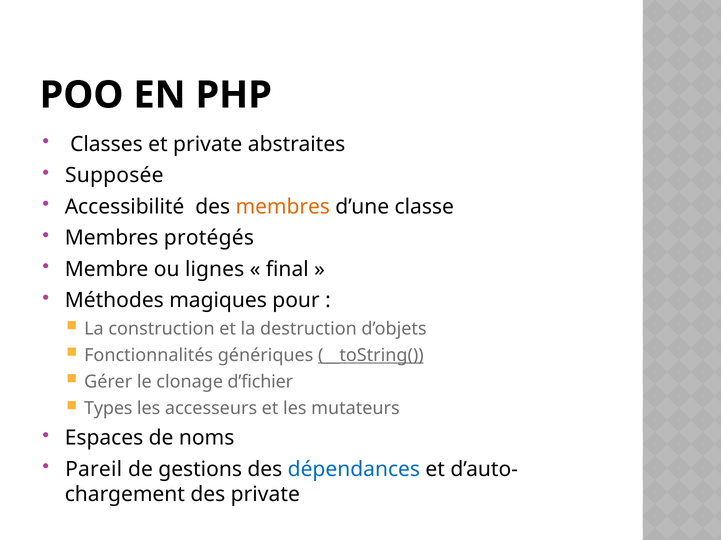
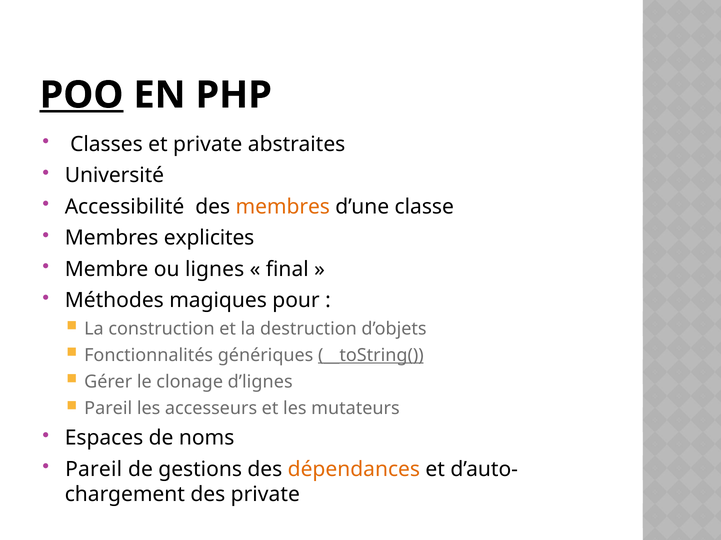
POO underline: none -> present
Supposée: Supposée -> Université
protégés: protégés -> explicites
d’fichier: d’fichier -> d’lignes
Types at (108, 409): Types -> Pareil
dépendances colour: blue -> orange
